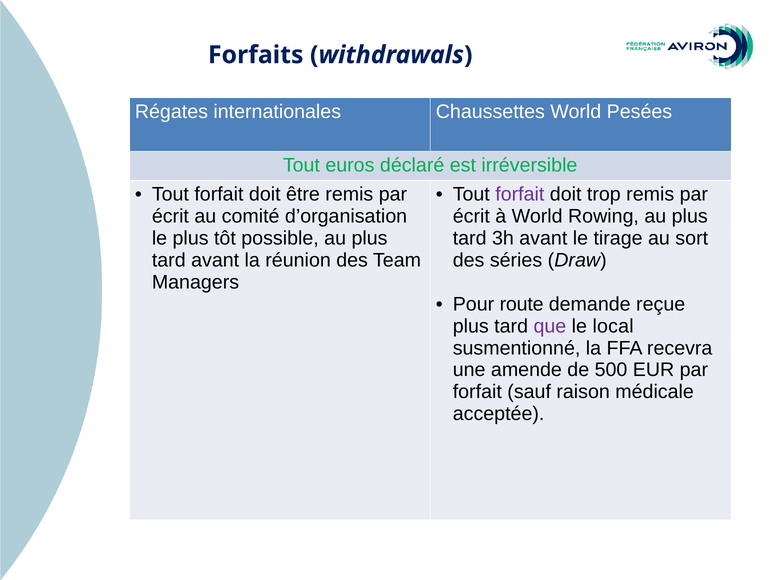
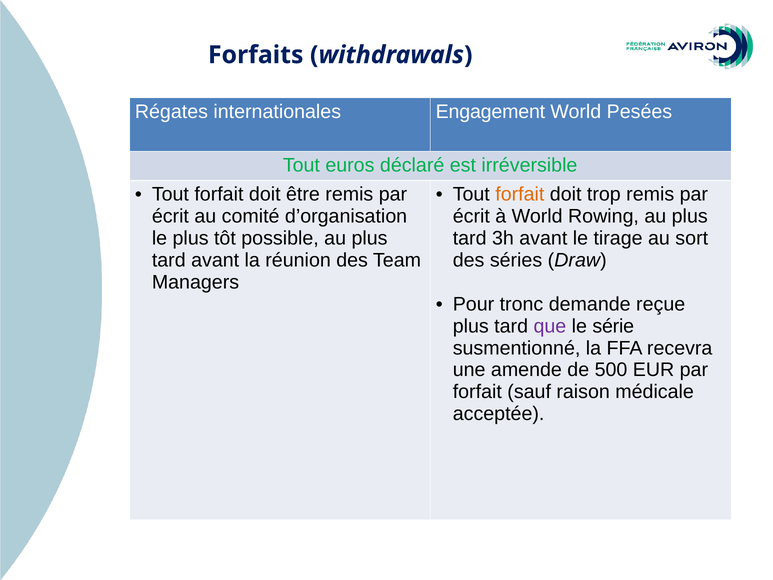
Chaussettes: Chaussettes -> Engagement
forfait at (520, 194) colour: purple -> orange
route: route -> tronc
local: local -> série
